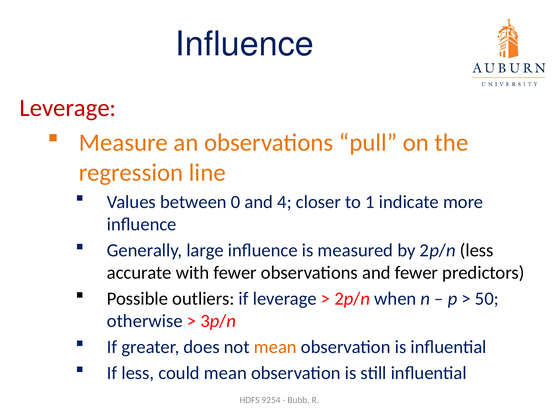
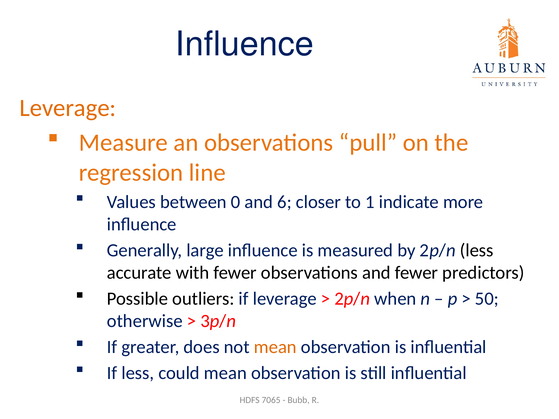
Leverage at (68, 108) colour: red -> orange
4: 4 -> 6
9254: 9254 -> 7065
